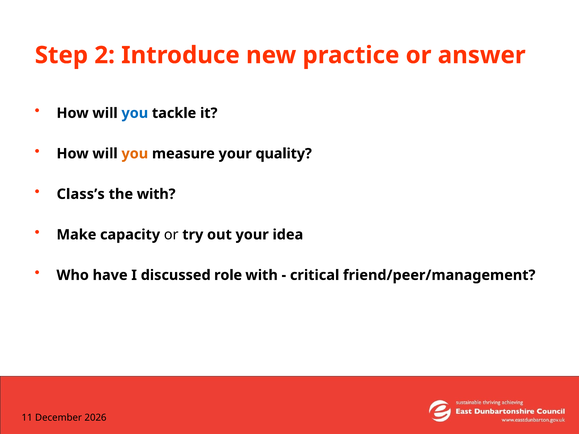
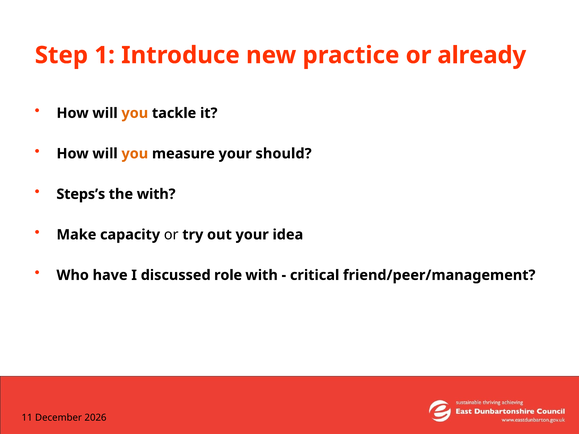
2: 2 -> 1
answer: answer -> already
you at (135, 113) colour: blue -> orange
quality: quality -> should
Class’s: Class’s -> Steps’s
